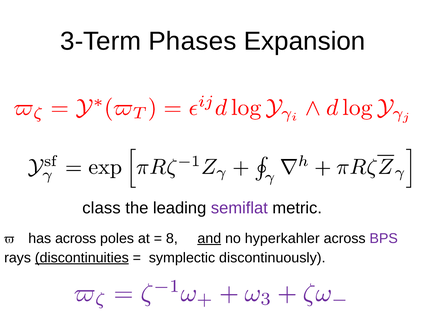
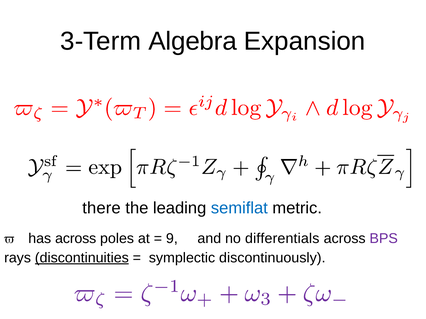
Phases: Phases -> Algebra
class: class -> there
semiflat colour: purple -> blue
8: 8 -> 9
and underline: present -> none
hyperkahler: hyperkahler -> differentials
